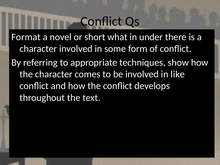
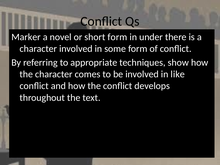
Format: Format -> Marker
short what: what -> form
